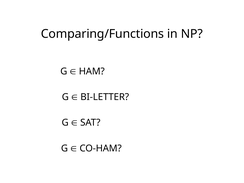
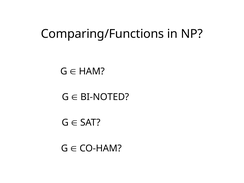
BI-LETTER: BI-LETTER -> BI-NOTED
